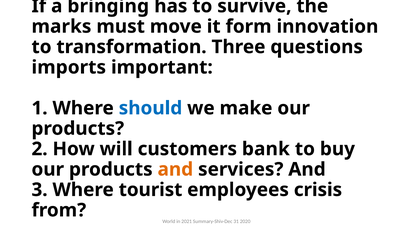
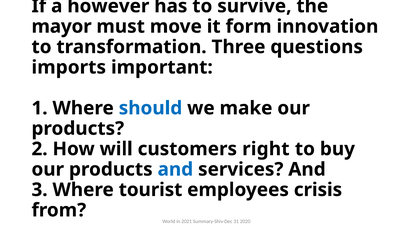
bringing: bringing -> however
marks: marks -> mayor
bank: bank -> right
and at (175, 170) colour: orange -> blue
